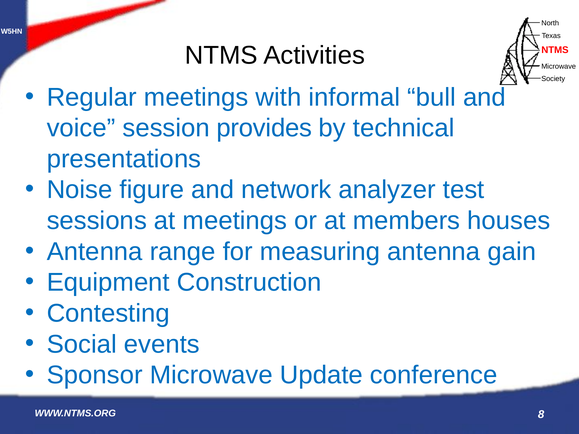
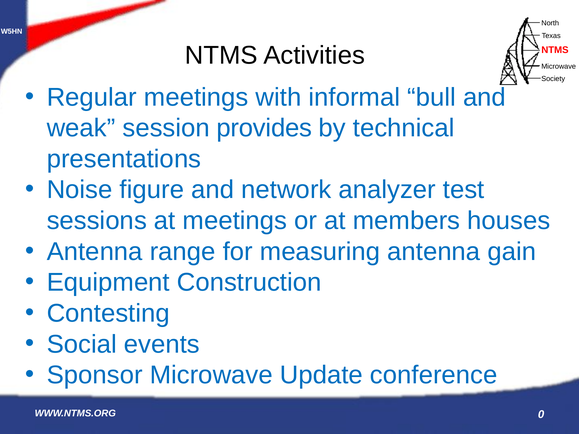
voice: voice -> weak
8: 8 -> 0
